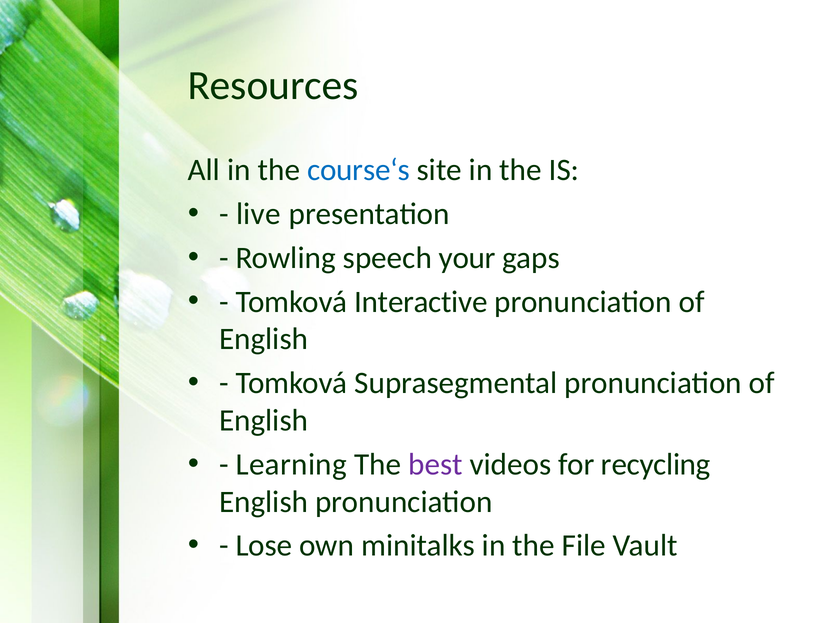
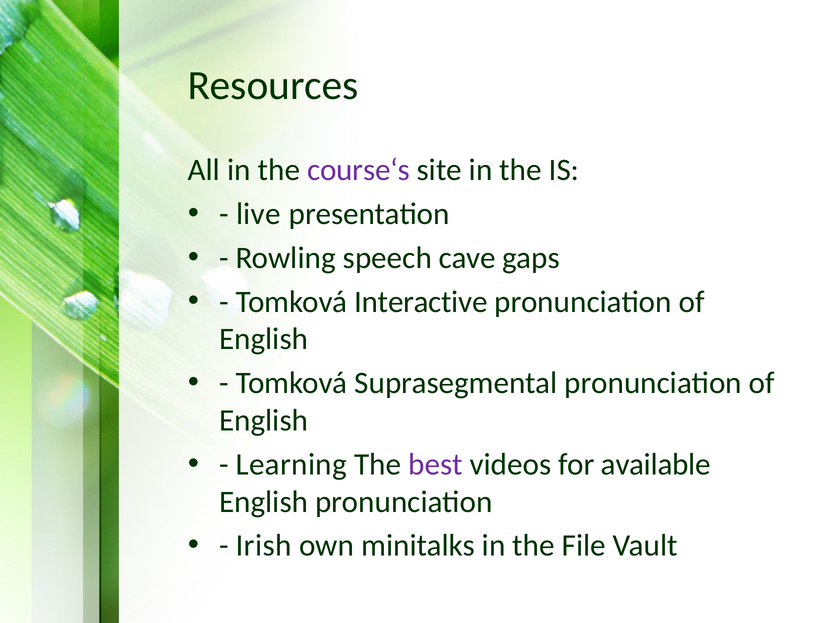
course‘s colour: blue -> purple
your: your -> cave
recycling: recycling -> available
Lose: Lose -> Irish
